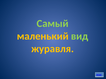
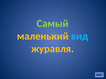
вид colour: light green -> light blue
